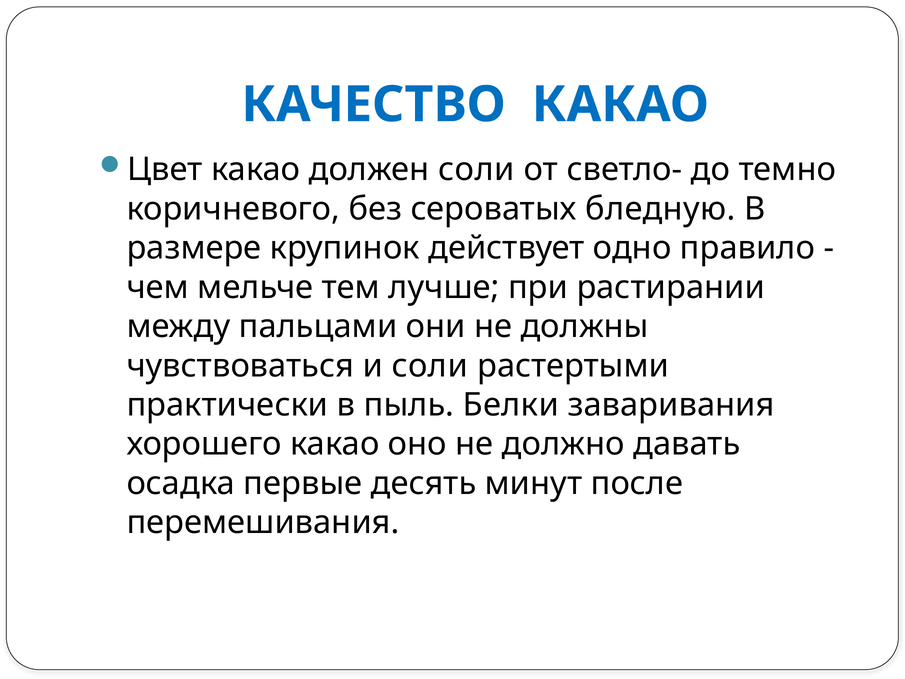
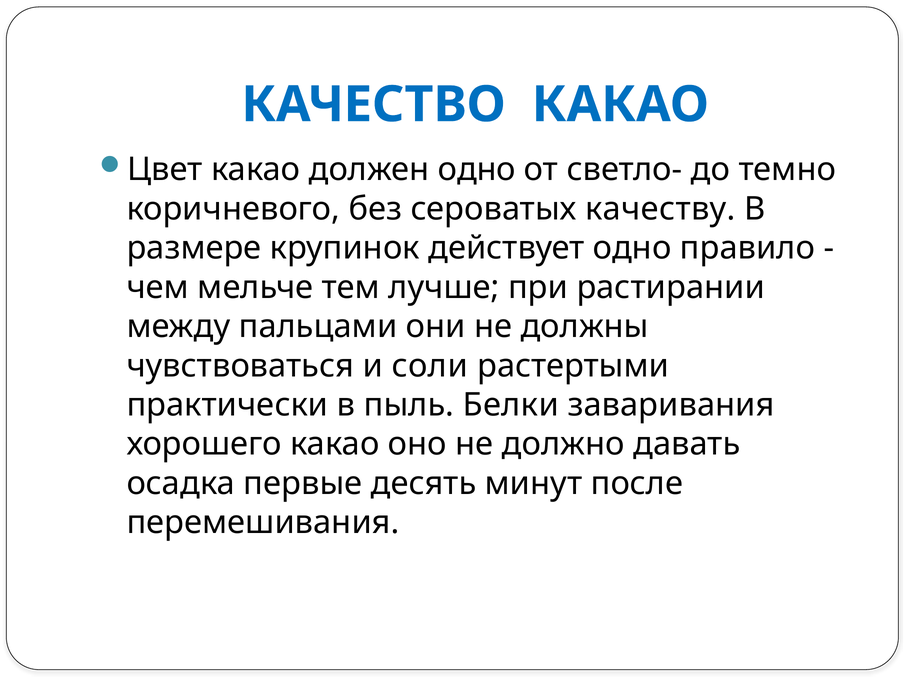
должен соли: соли -> одно
бледную: бледную -> качеству
